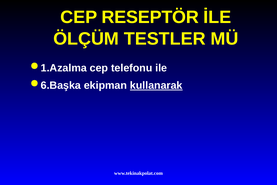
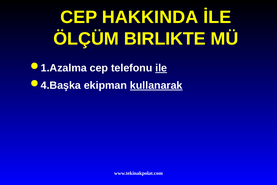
RESEPTÖR: RESEPTÖR -> HAKKINDA
TESTLER: TESTLER -> BIRLIKTE
ile underline: none -> present
6.Başka: 6.Başka -> 4.Başka
